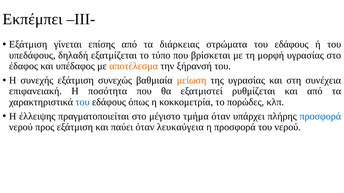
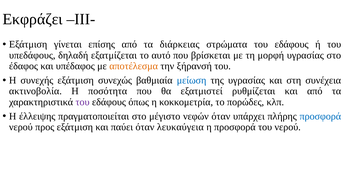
Εκπέμπει: Εκπέμπει -> Εκφράζει
τύπο: τύπο -> αυτό
μείωση colour: orange -> blue
επιφανειακή: επιφανειακή -> ακτινοβολία
του at (83, 102) colour: blue -> purple
τμήμα: τμήμα -> νεφών
